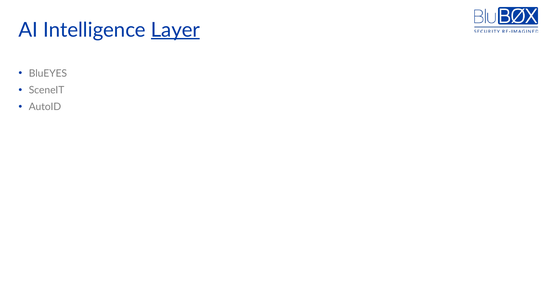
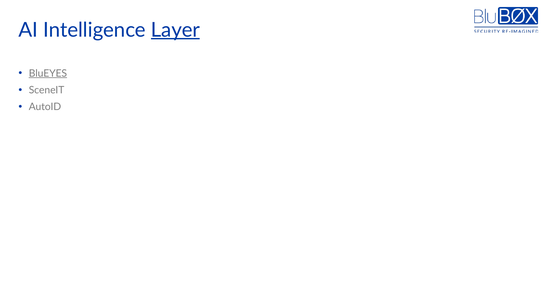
BluEYES underline: none -> present
